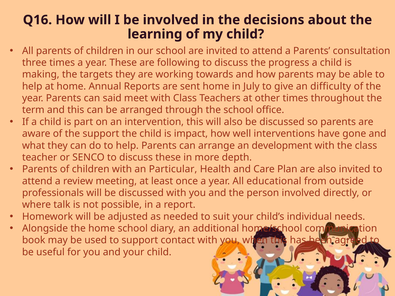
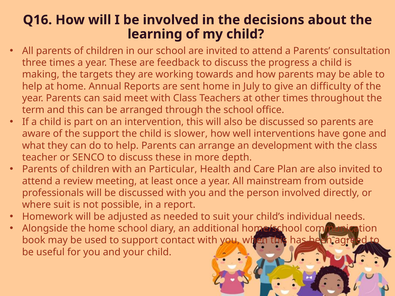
following: following -> feedback
impact: impact -> slower
educational: educational -> mainstream
where talk: talk -> suit
